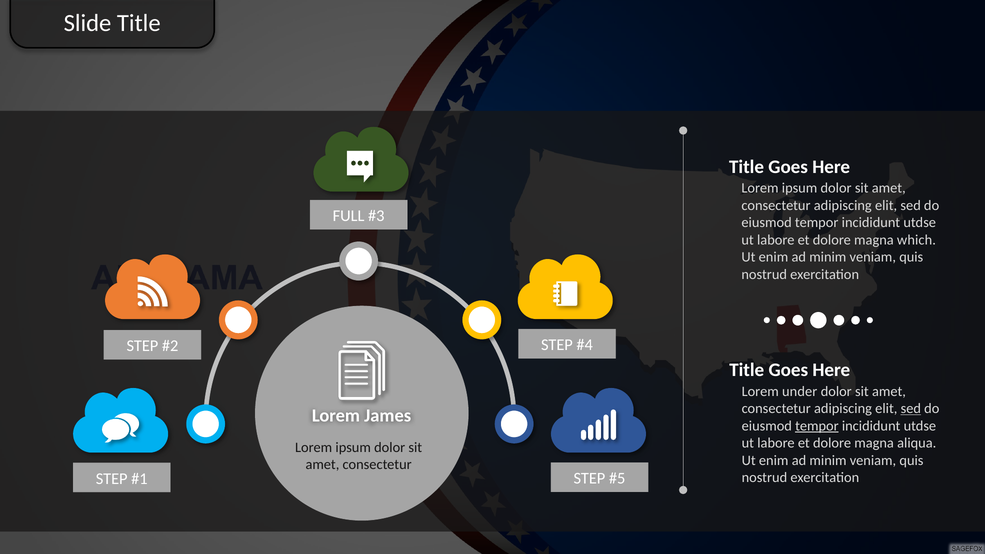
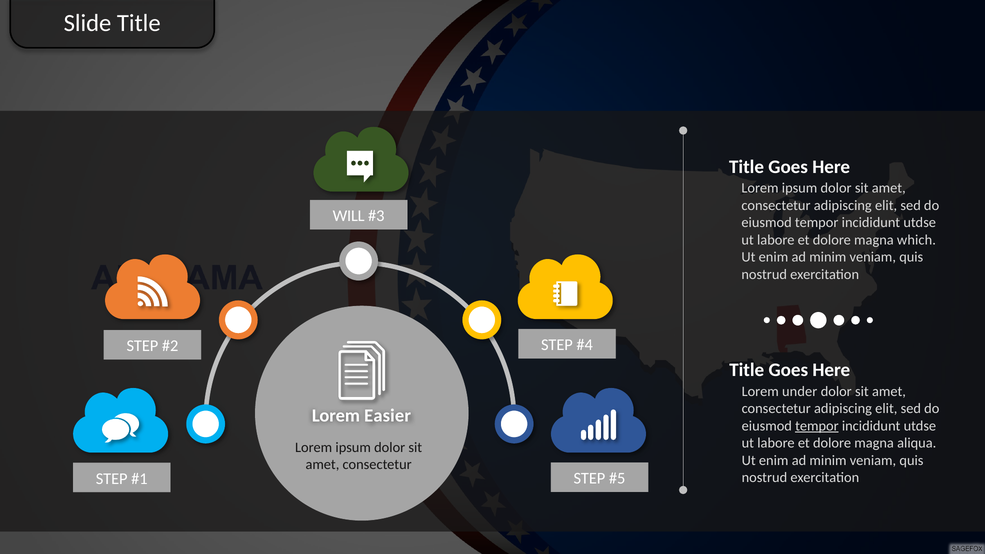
FULL: FULL -> WILL
sed at (911, 409) underline: present -> none
James: James -> Easier
